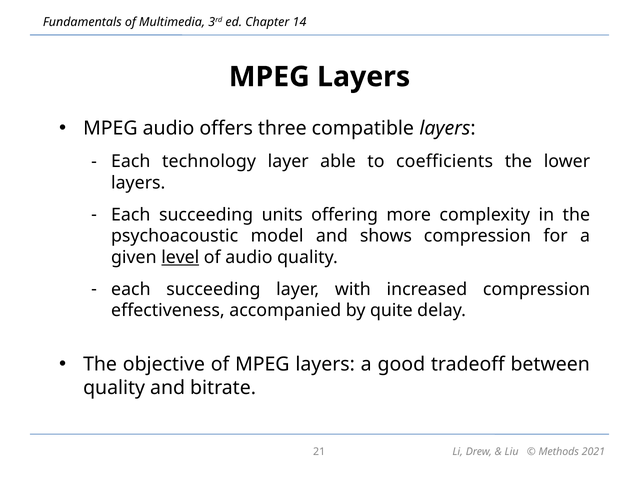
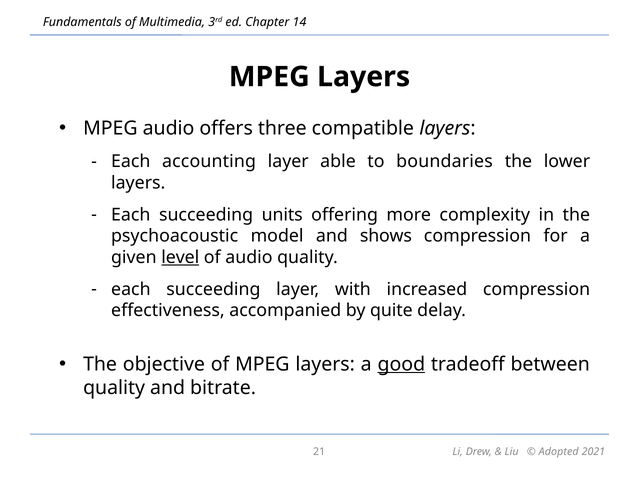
technology: technology -> accounting
coefficients: coefficients -> boundaries
good underline: none -> present
Methods: Methods -> Adopted
